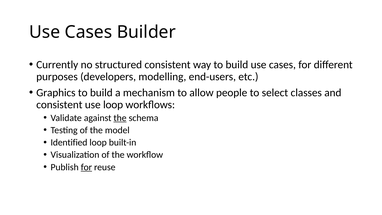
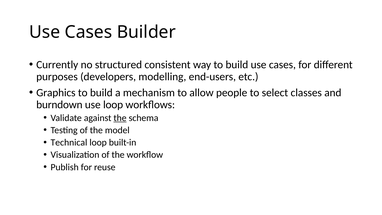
consistent at (59, 105): consistent -> burndown
Identified: Identified -> Technical
for at (86, 167) underline: present -> none
